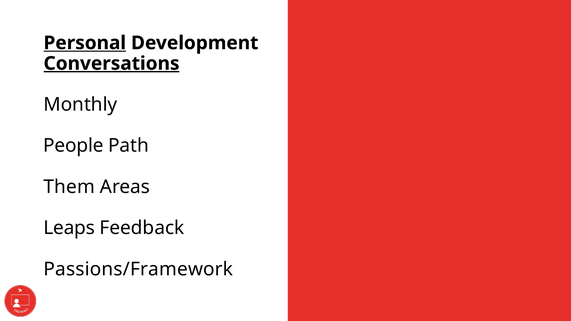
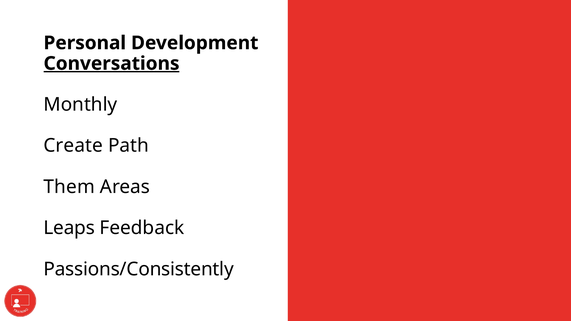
Personal underline: present -> none
People: People -> Create
Passions/Framework: Passions/Framework -> Passions/Consistently
